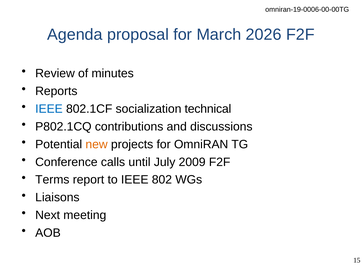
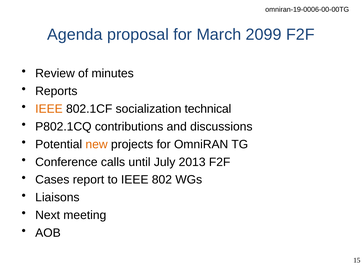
2026: 2026 -> 2099
IEEE at (49, 109) colour: blue -> orange
2009: 2009 -> 2013
Terms: Terms -> Cases
